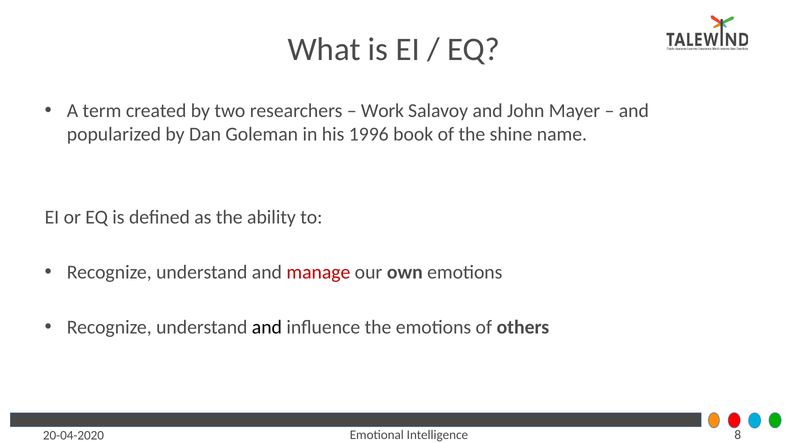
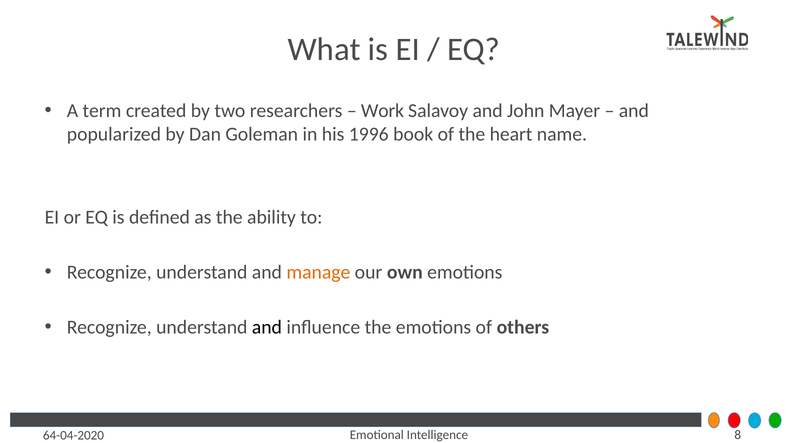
shine: shine -> heart
manage colour: red -> orange
20-04-2020: 20-04-2020 -> 64-04-2020
